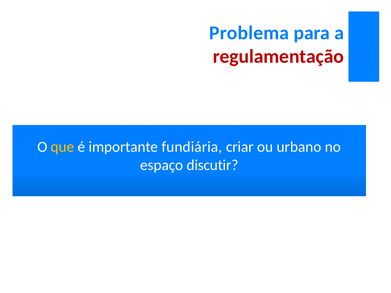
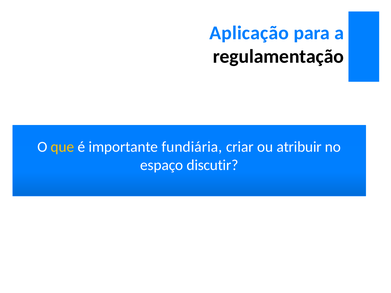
Problema: Problema -> Aplicação
regulamentação colour: red -> black
urbano: urbano -> atribuir
